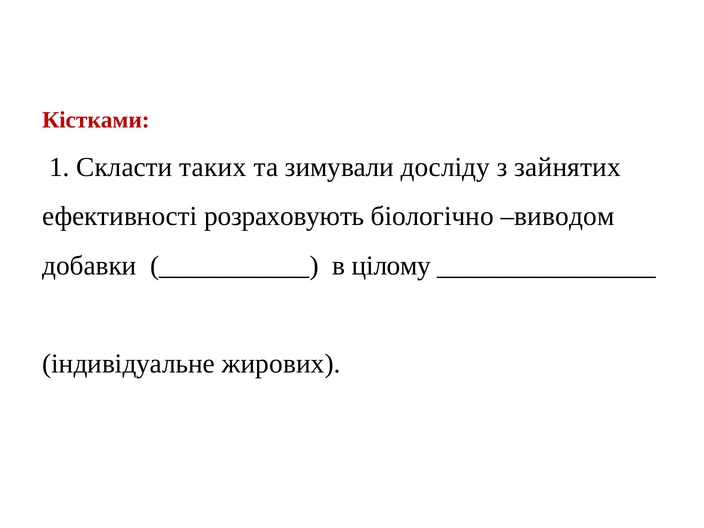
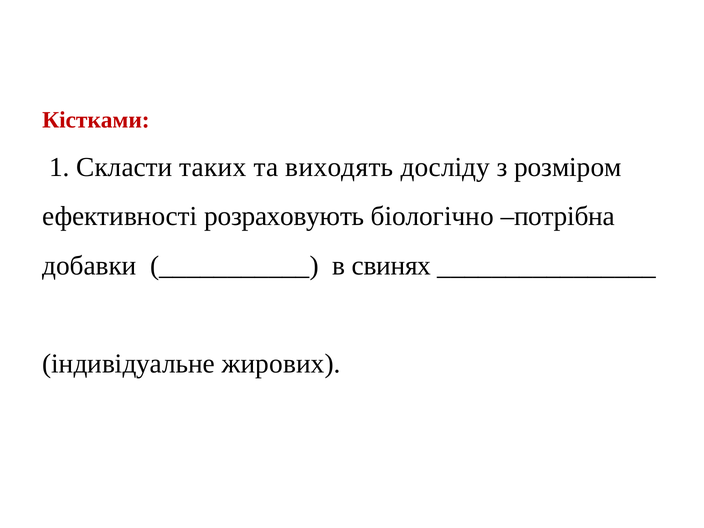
зимували: зимували -> виходять
зайнятих: зайнятих -> розміром
виводом: виводом -> потрібна
цілому: цілому -> свинях
